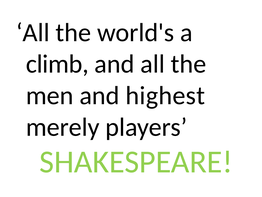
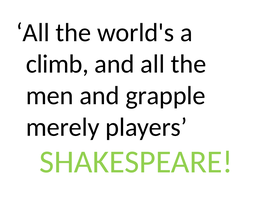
highest: highest -> grapple
